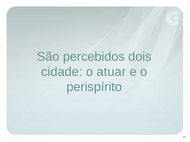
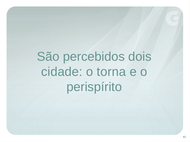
atuar: atuar -> torna
